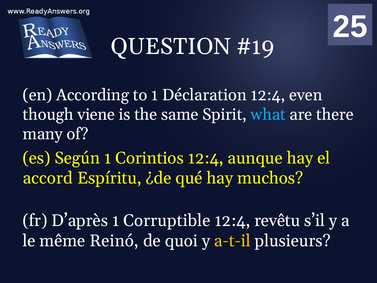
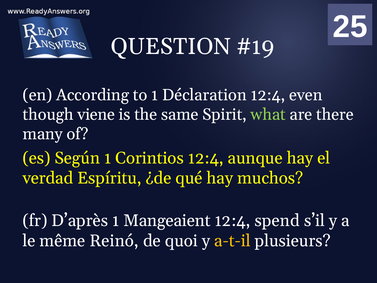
what colour: light blue -> light green
accord: accord -> verdad
Corruptible: Corruptible -> Mangeaient
revêtu: revêtu -> spend
